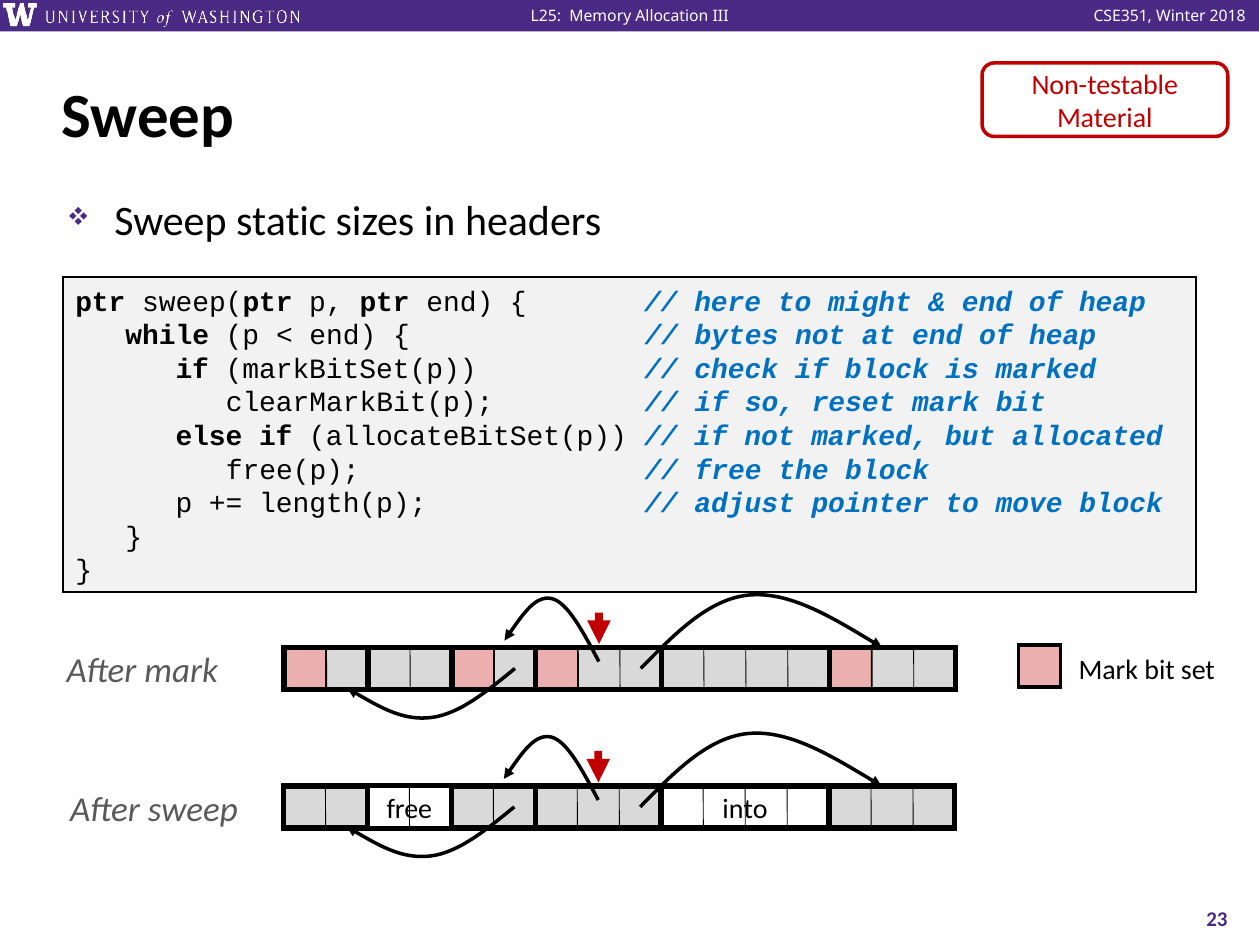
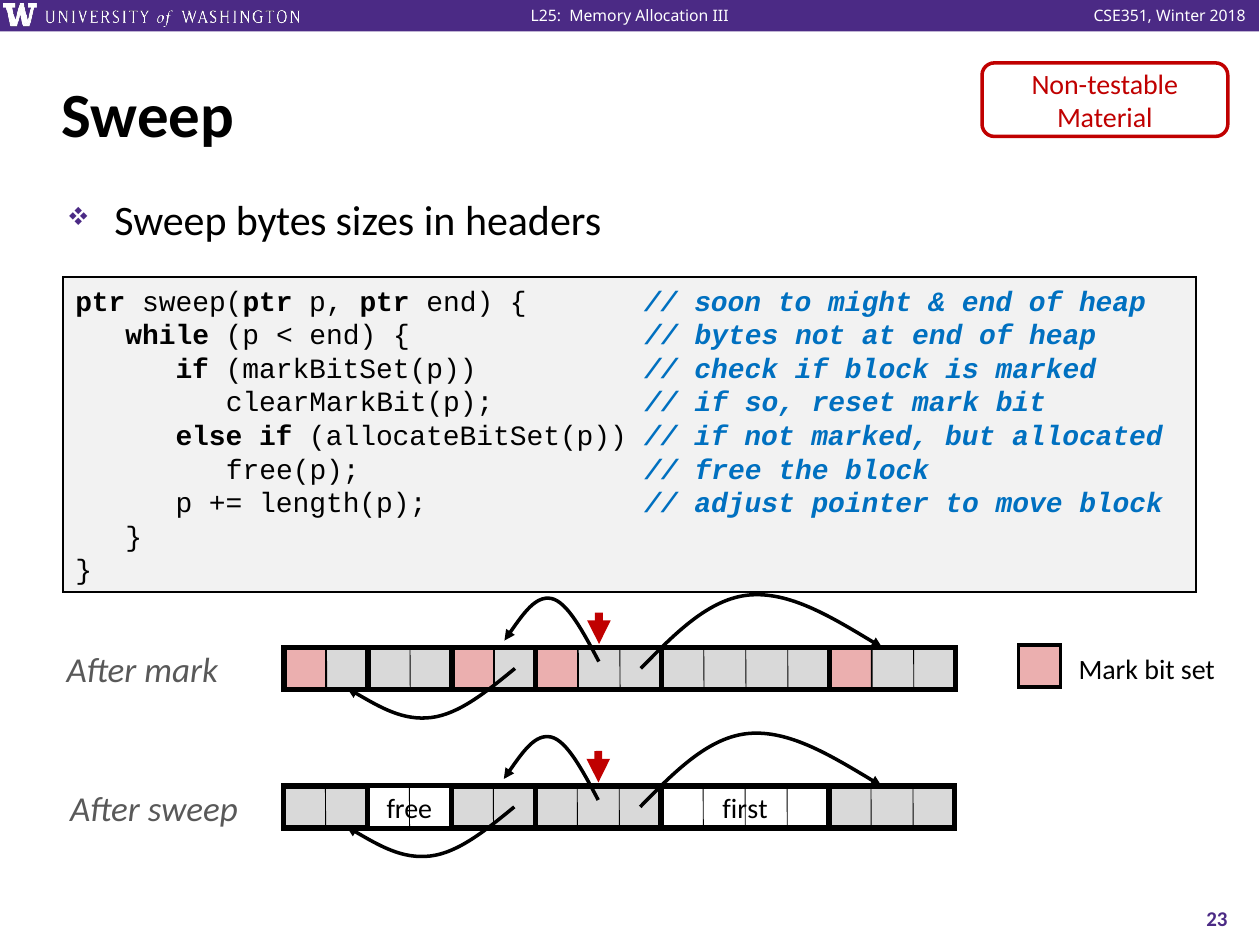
Sweep static: static -> bytes
here: here -> soon
into: into -> first
